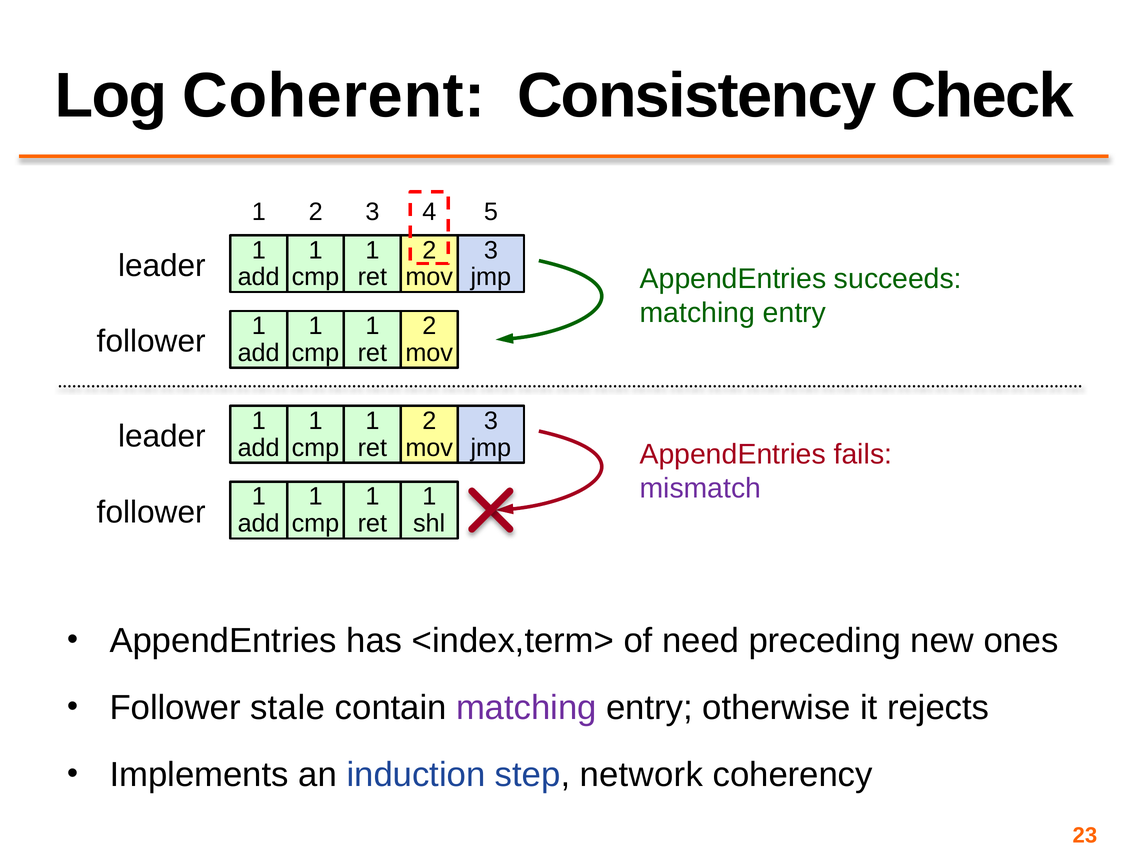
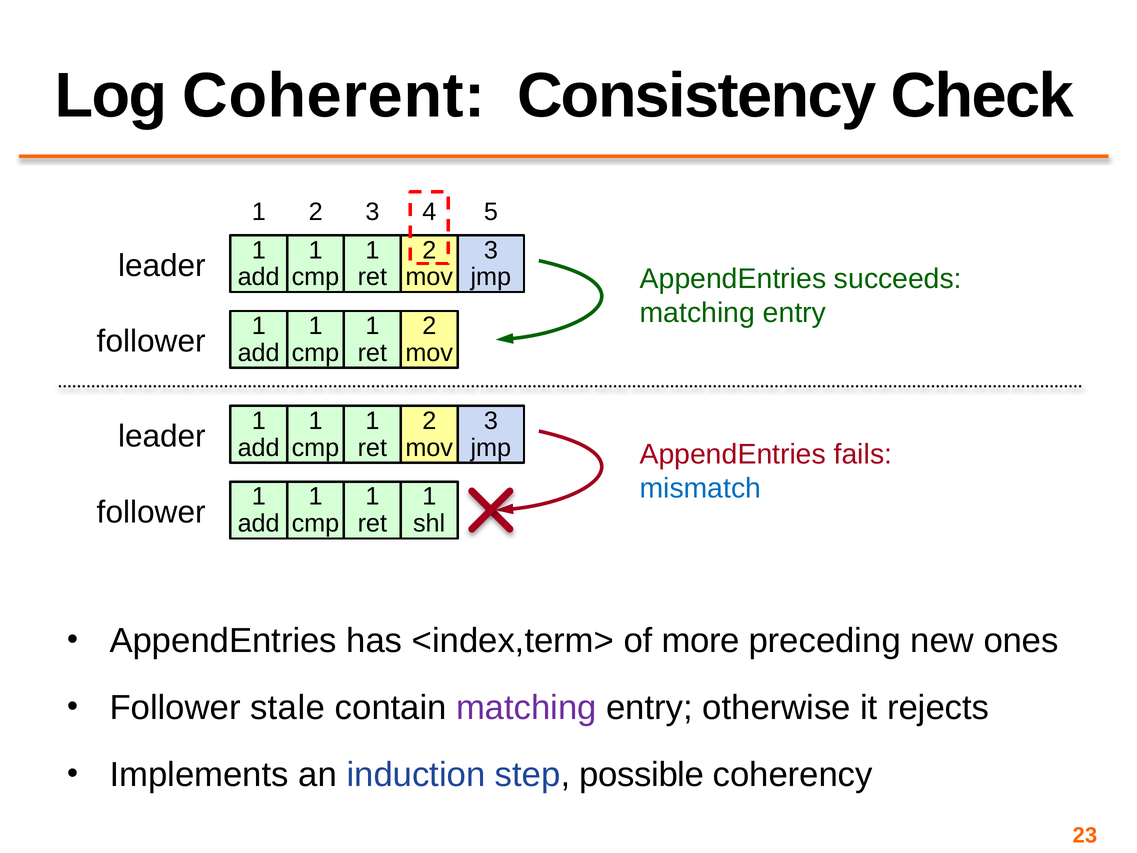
mismatch colour: purple -> blue
need: need -> more
network: network -> possible
